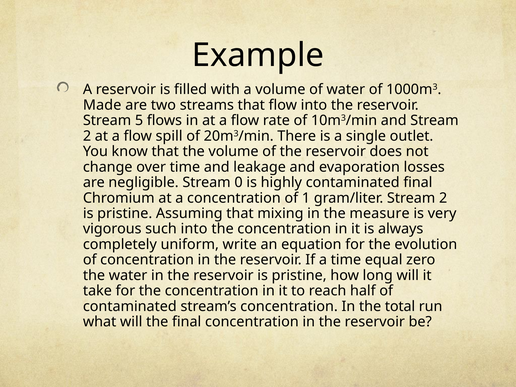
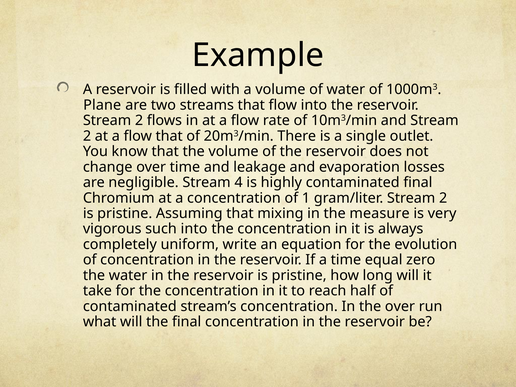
Made: Made -> Plane
5 at (139, 121): 5 -> 2
flow spill: spill -> that
0: 0 -> 4
the total: total -> over
